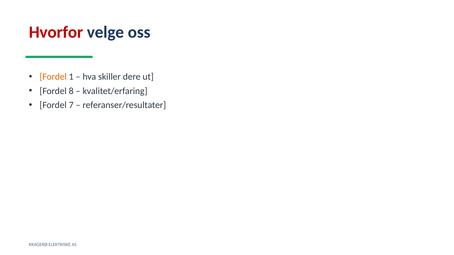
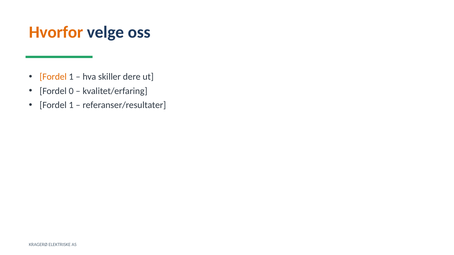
Hvorfor colour: red -> orange
8: 8 -> 0
7 at (71, 105): 7 -> 1
